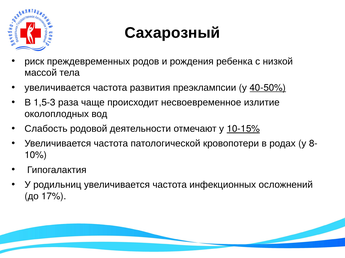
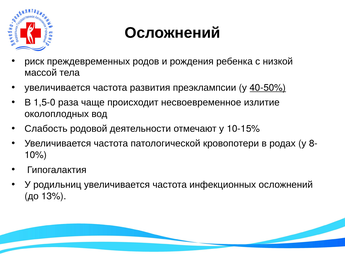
Сахарозный at (172, 33): Сахарозный -> Осложнений
1,5-3: 1,5-3 -> 1,5-0
10-15% underline: present -> none
17%: 17% -> 13%
